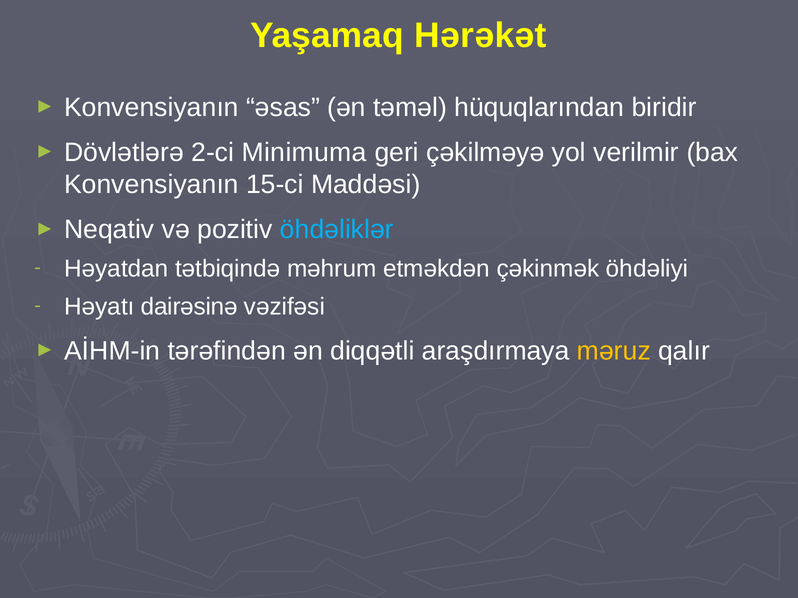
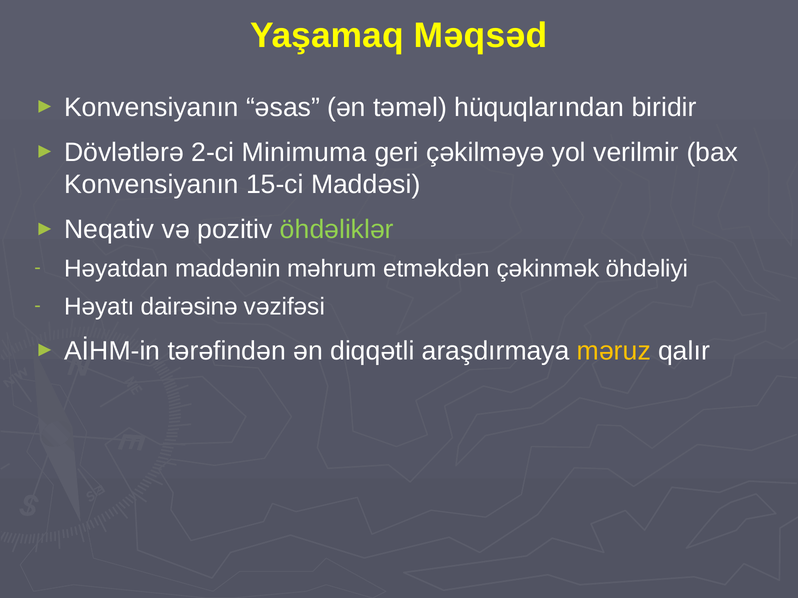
Hərəkət: Hərəkət -> Məqsəd
öhdəliklər colour: light blue -> light green
tətbiqində: tətbiqində -> maddənin
